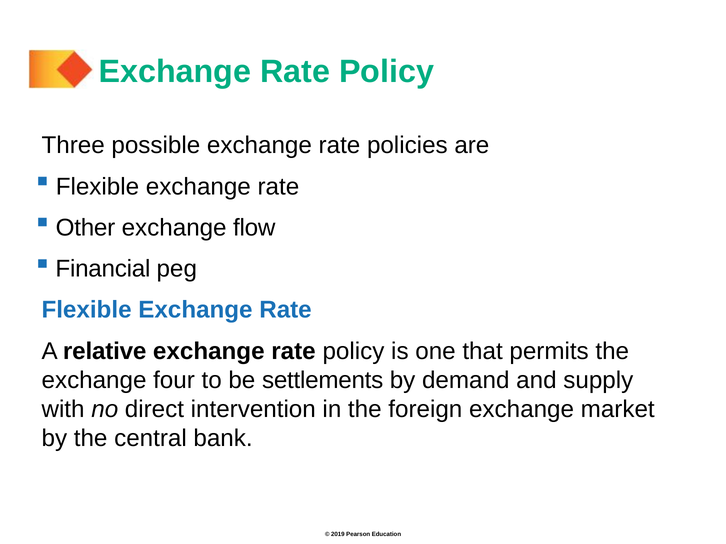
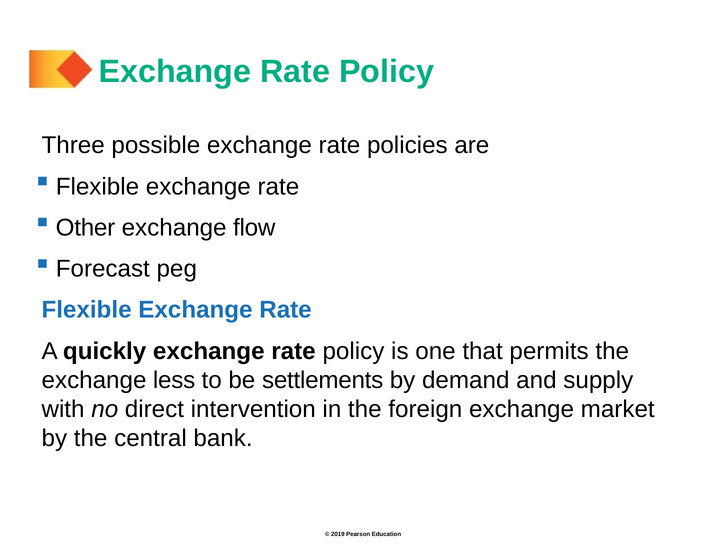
Financial: Financial -> Forecast
relative: relative -> quickly
four: four -> less
